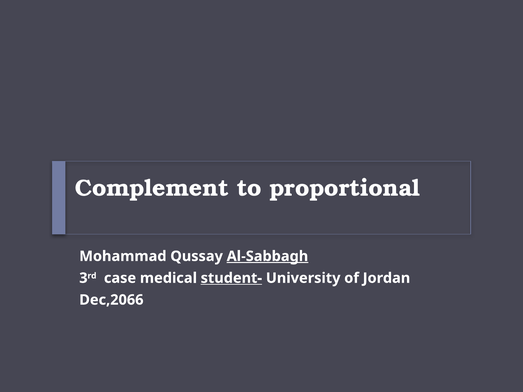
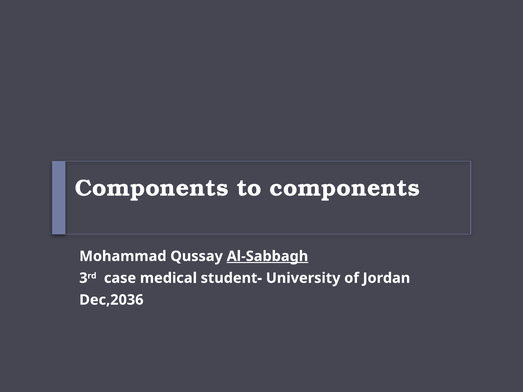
Complement at (152, 188): Complement -> Components
to proportional: proportional -> components
student- underline: present -> none
Dec,2066: Dec,2066 -> Dec,2036
